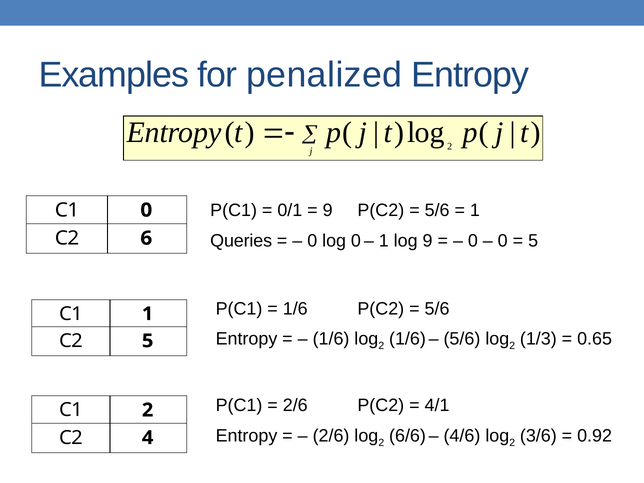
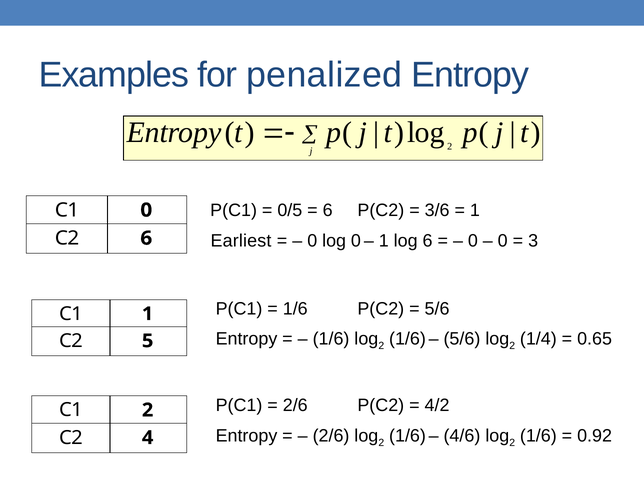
0/1: 0/1 -> 0/5
9 at (328, 210): 9 -> 6
5/6 at (437, 210): 5/6 -> 3/6
Queries: Queries -> Earliest
log 9: 9 -> 6
5 at (533, 241): 5 -> 3
1/3: 1/3 -> 1/4
4/1: 4/1 -> 4/2
6/6 at (407, 436): 6/6 -> 1/6
3/6 at (538, 436): 3/6 -> 1/6
